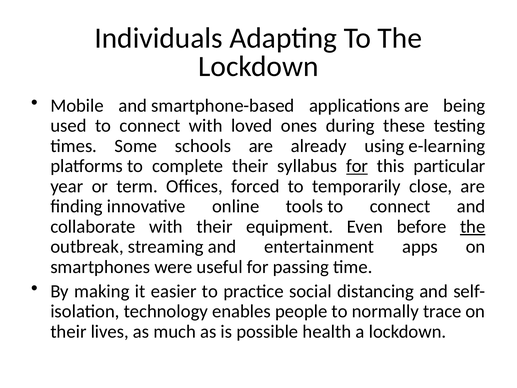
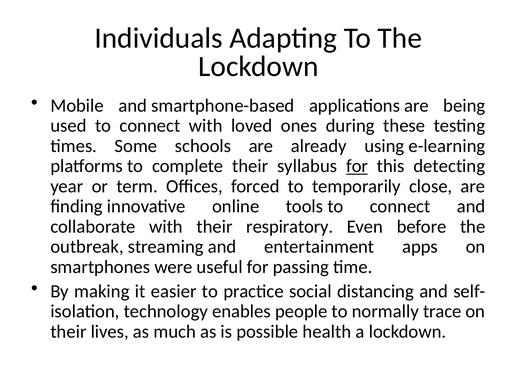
particular: particular -> detecting
equipment: equipment -> respiratory
the at (473, 226) underline: present -> none
